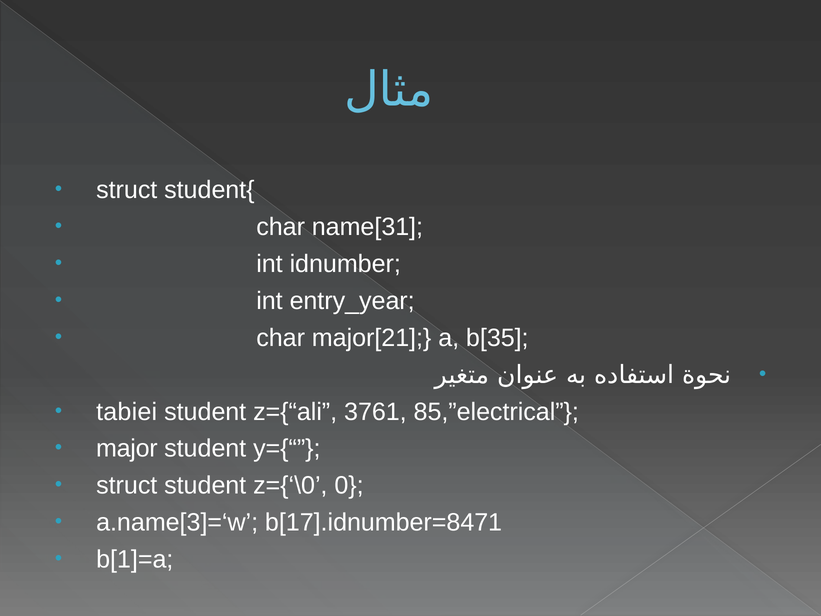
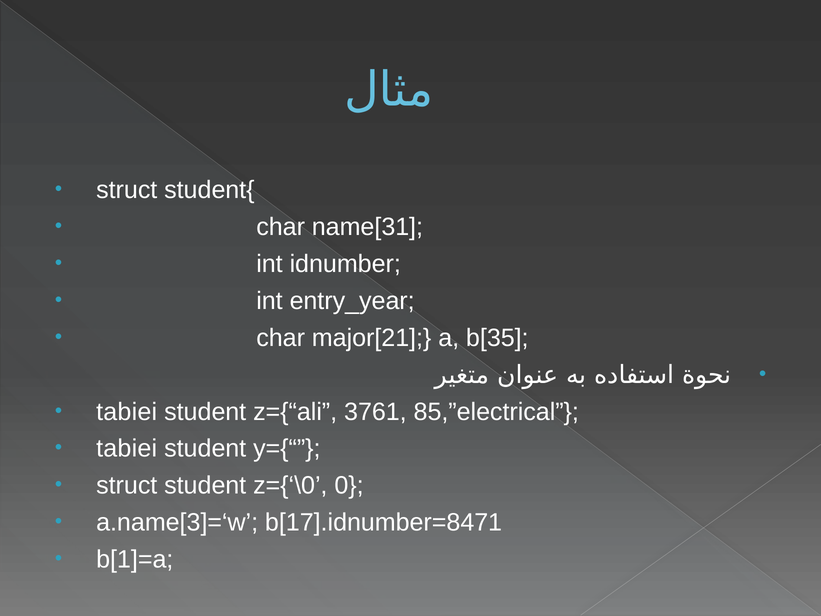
major at (127, 449): major -> tabiei
